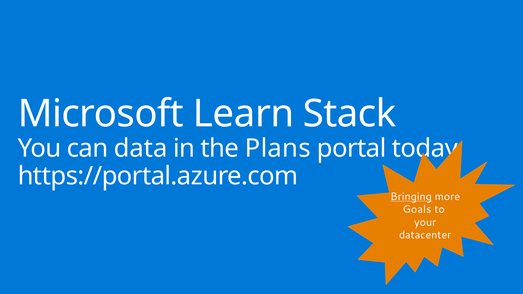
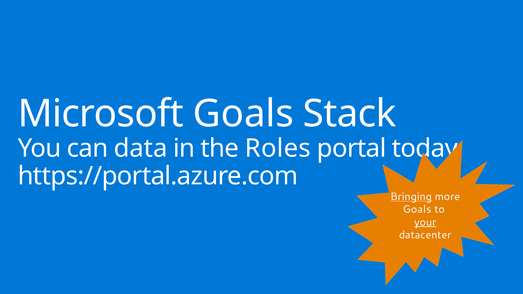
Microsoft Learn: Learn -> Goals
Plans: Plans -> Roles
your underline: none -> present
